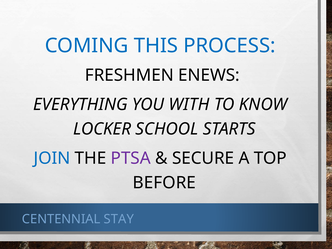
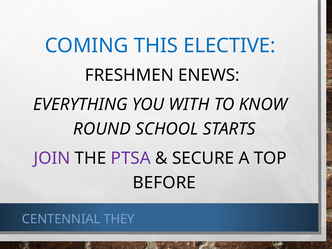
PROCESS: PROCESS -> ELECTIVE
LOCKER: LOCKER -> ROUND
JOIN colour: blue -> purple
STAY: STAY -> THEY
